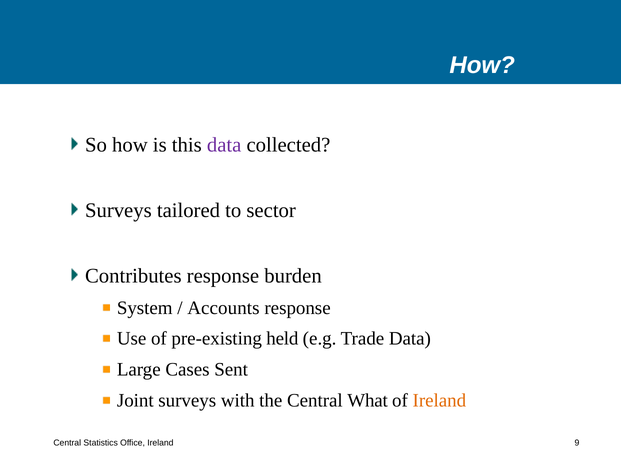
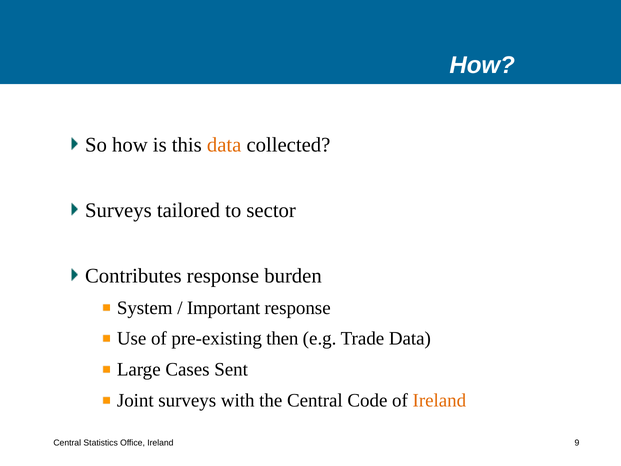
data at (224, 145) colour: purple -> orange
Accounts: Accounts -> Important
held: held -> then
What: What -> Code
